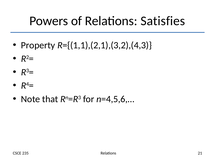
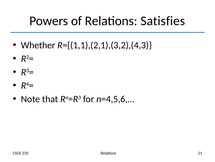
Property: Property -> Whether
